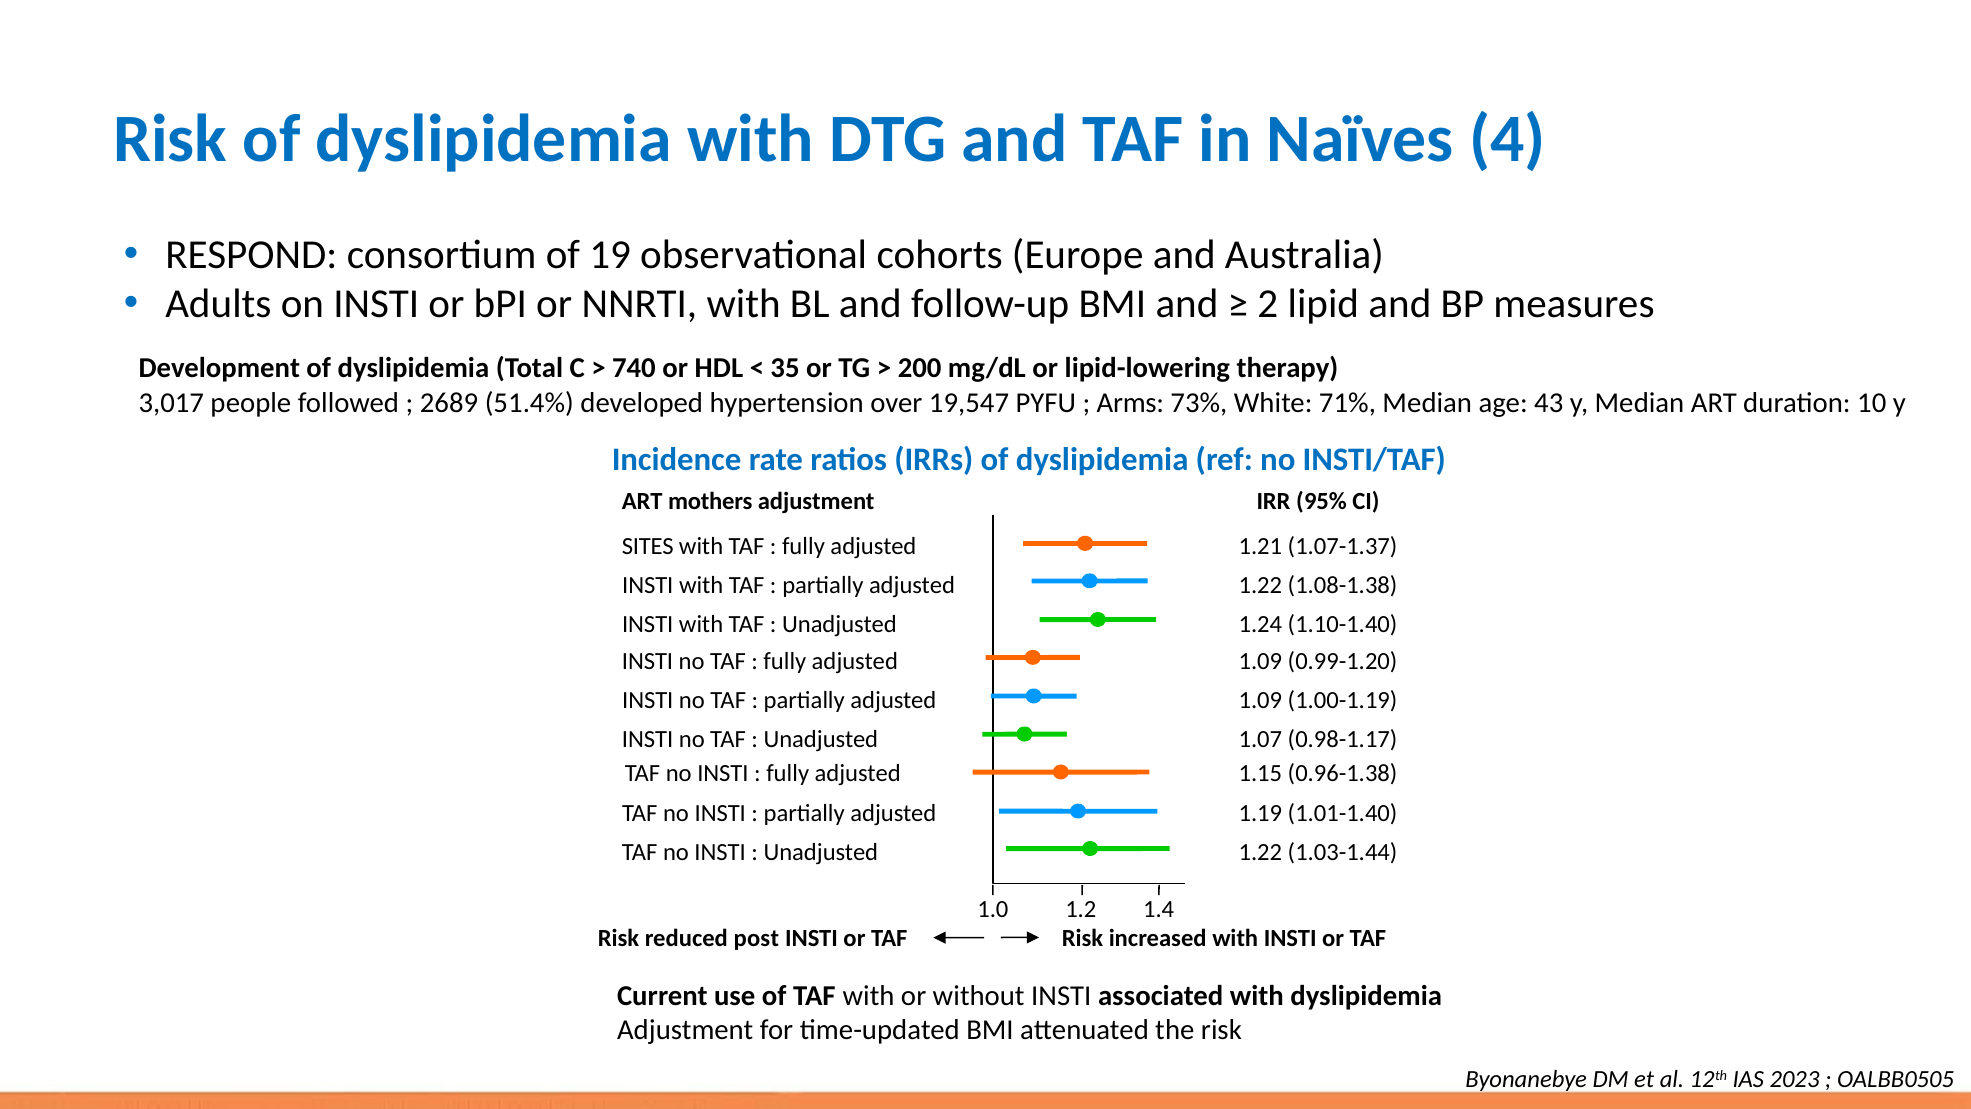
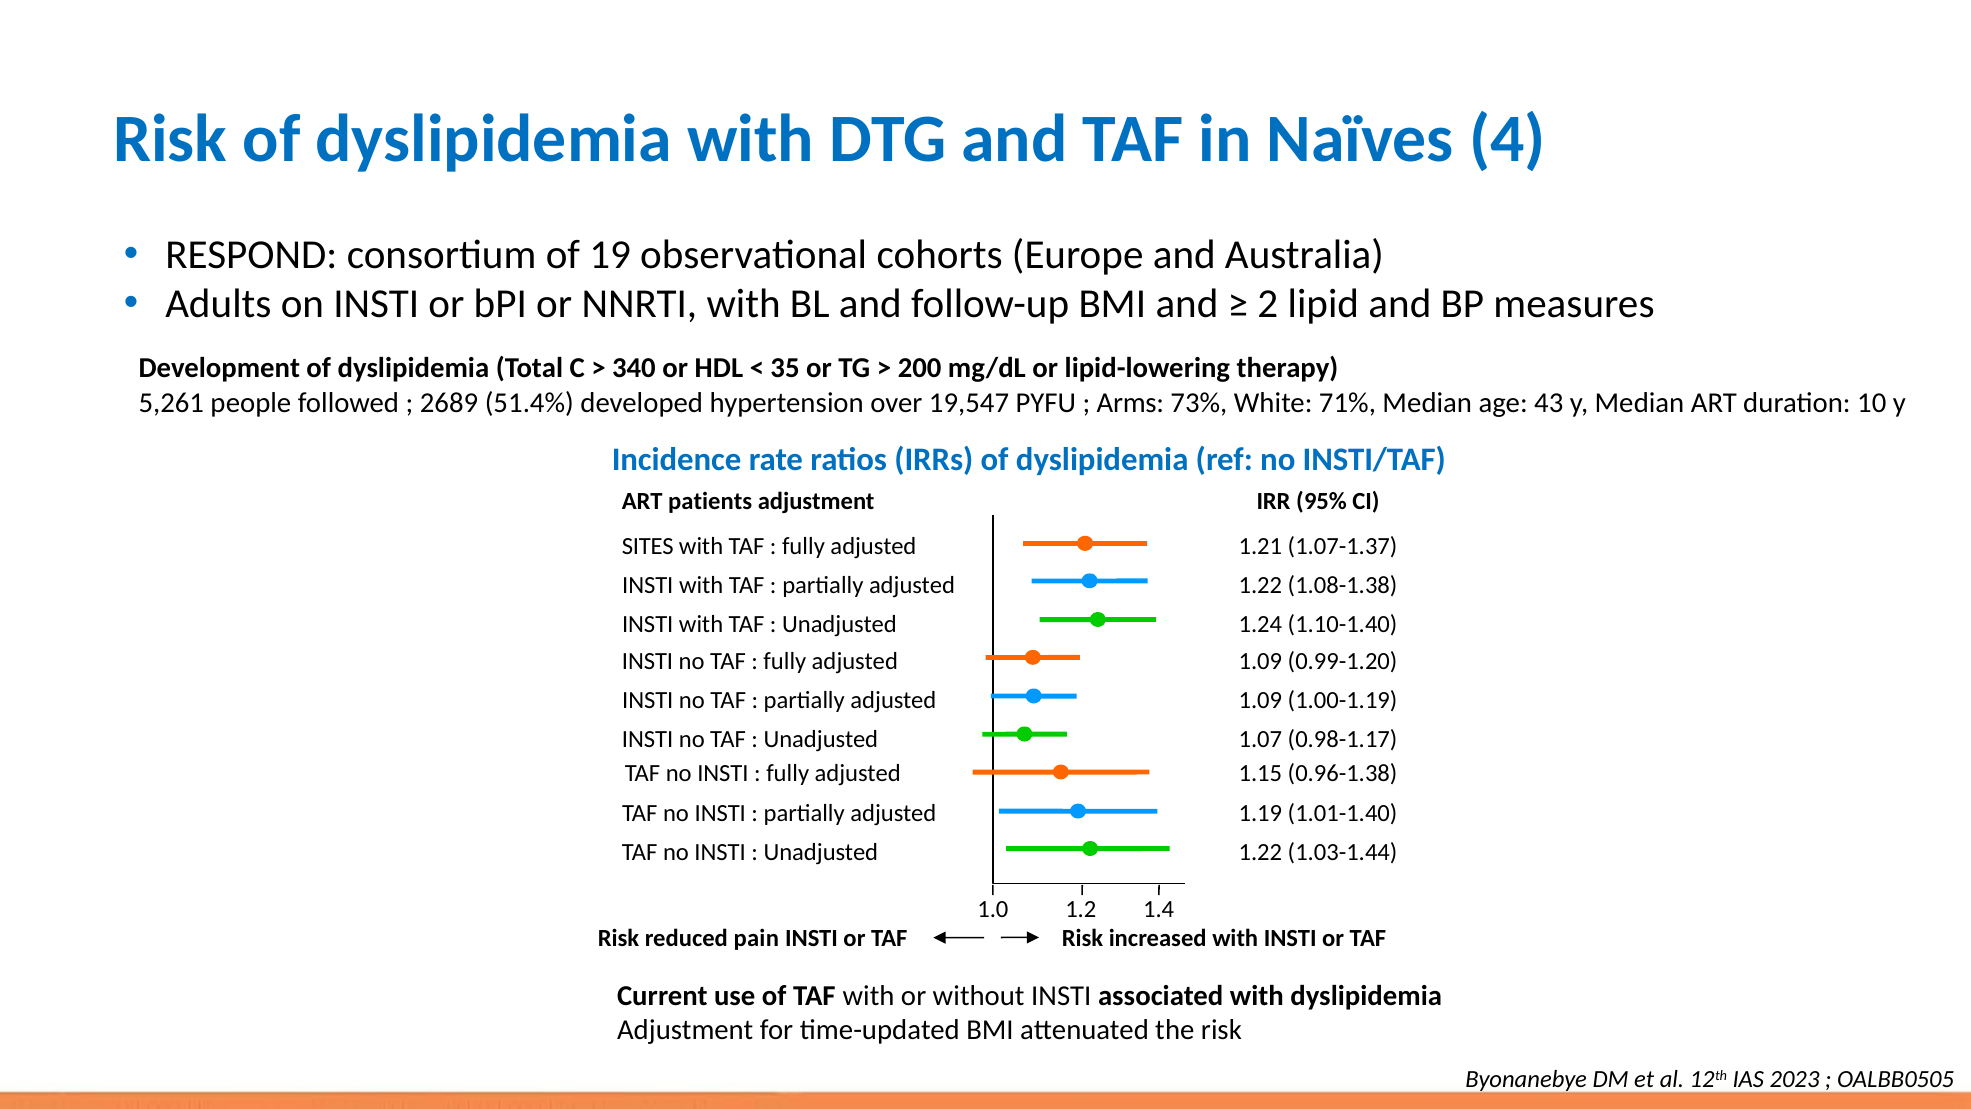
740: 740 -> 340
3,017: 3,017 -> 5,261
mothers: mothers -> patients
post: post -> pain
